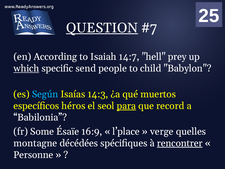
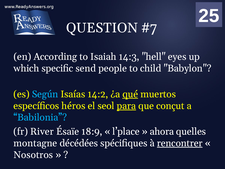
QUESTION underline: present -> none
14:7: 14:7 -> 14:3
prey: prey -> eyes
which underline: present -> none
14:3: 14:3 -> 14:2
qué underline: none -> present
record: record -> conçut
Babilonia colour: white -> light blue
Some: Some -> River
16:9: 16:9 -> 18:9
verge: verge -> ahora
Personne: Personne -> Nosotros
